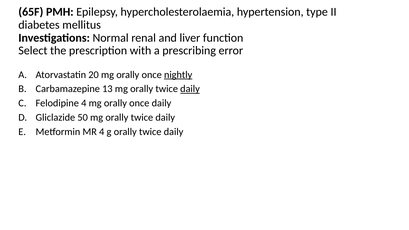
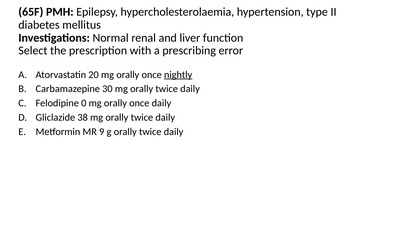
13: 13 -> 30
daily at (190, 89) underline: present -> none
Felodipine 4: 4 -> 0
50: 50 -> 38
MR 4: 4 -> 9
